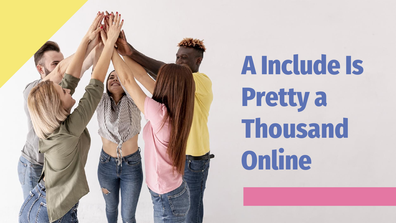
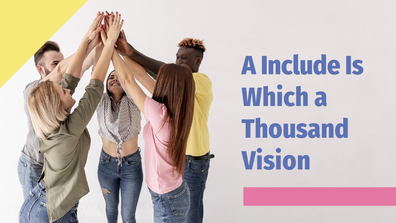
Pretty: Pretty -> Which
Online: Online -> Vision
